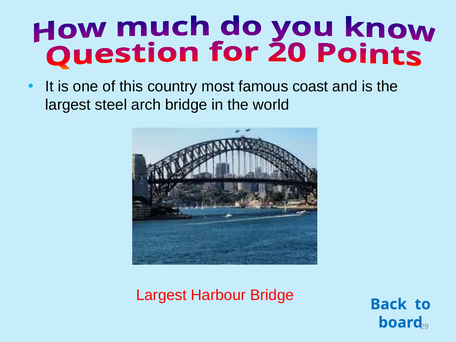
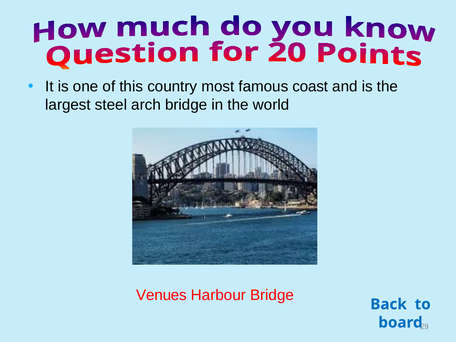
Largest at (161, 295): Largest -> Venues
